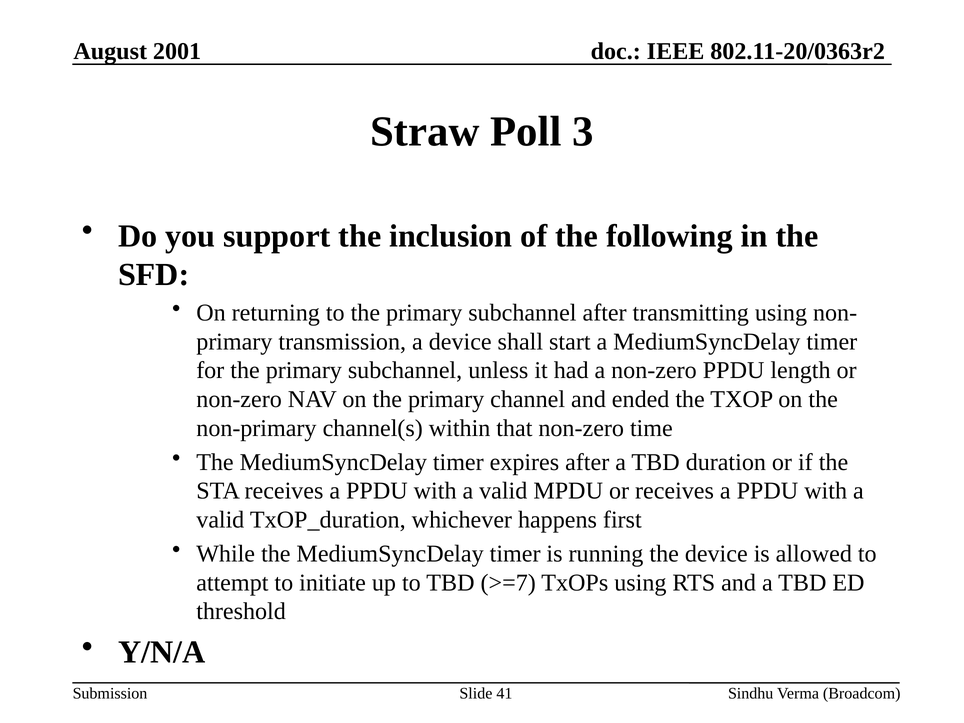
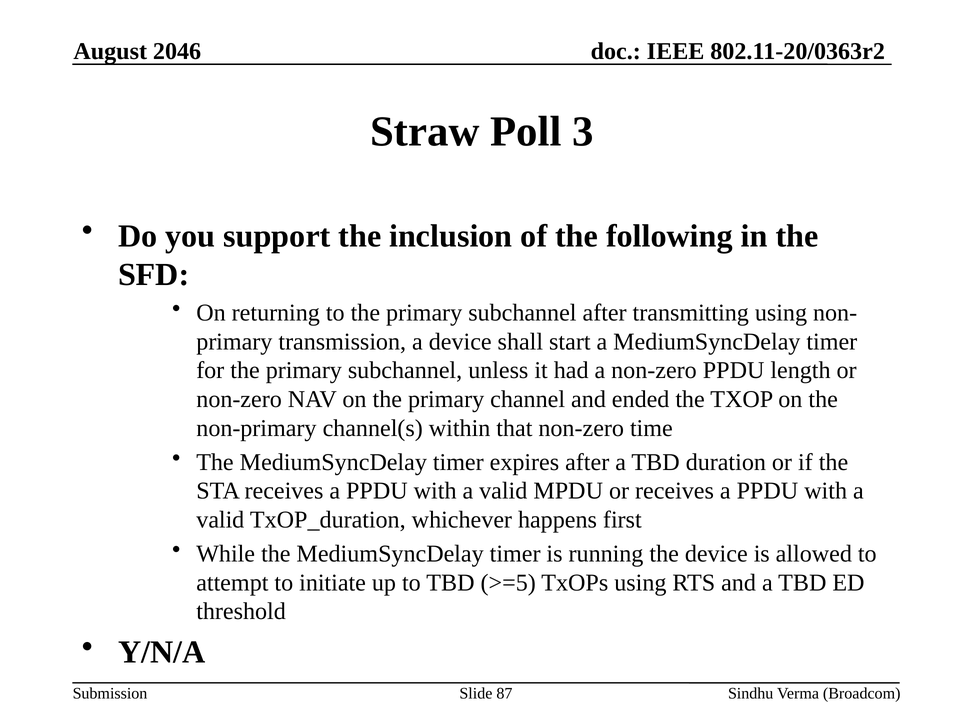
2001: 2001 -> 2046
>=7: >=7 -> >=5
41: 41 -> 87
